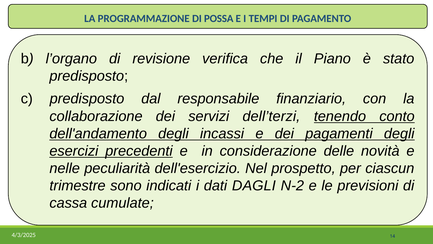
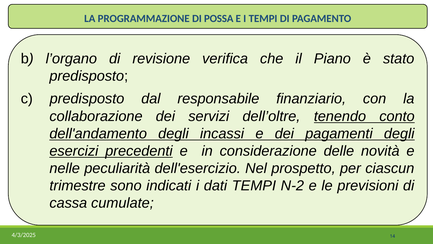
dell’terzi: dell’terzi -> dell’oltre
dati DAGLI: DAGLI -> TEMPI
